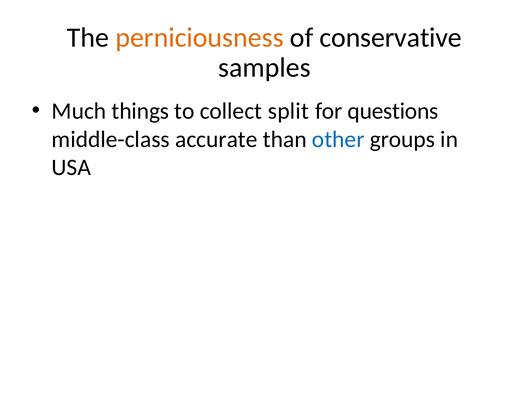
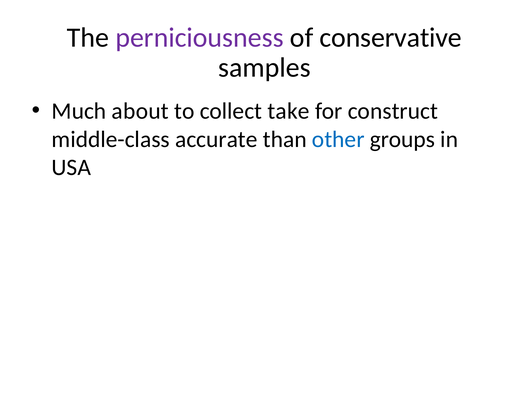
perniciousness colour: orange -> purple
things: things -> about
split: split -> take
questions: questions -> construct
